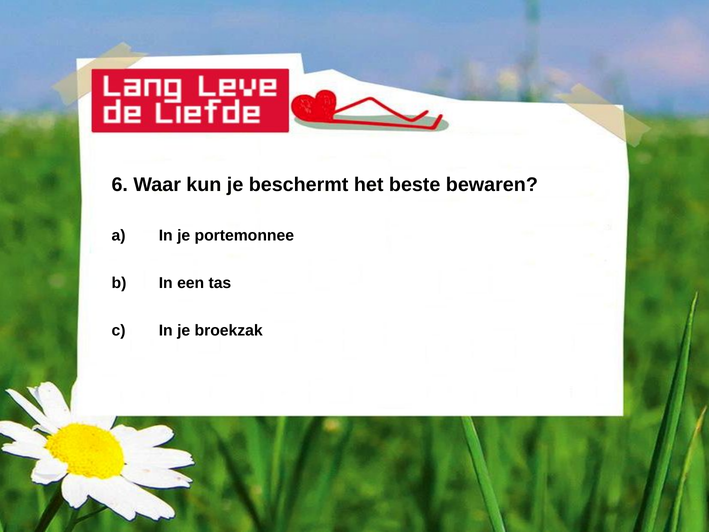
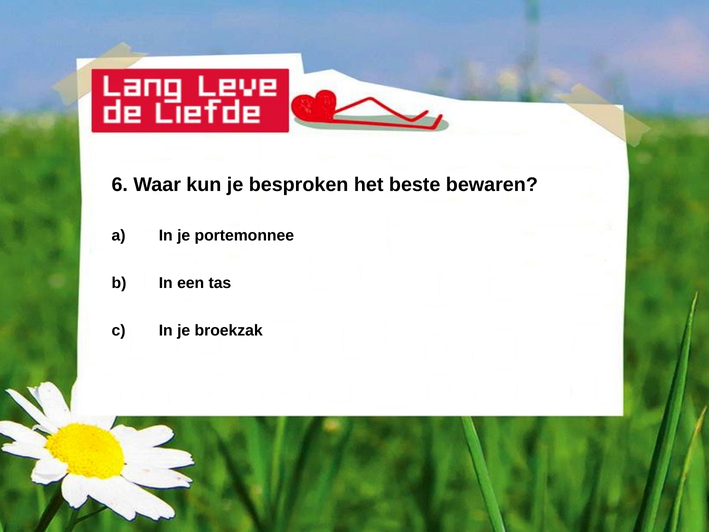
beschermt: beschermt -> besproken
